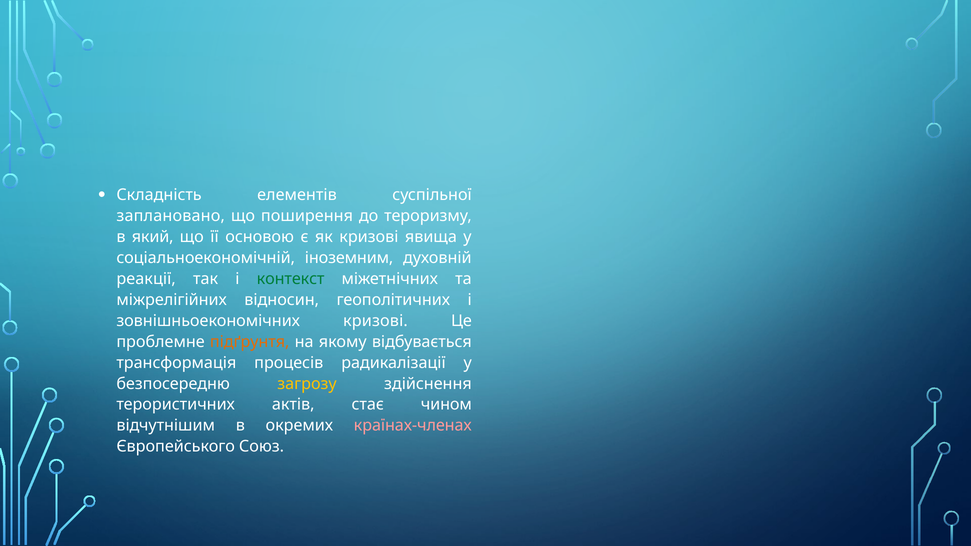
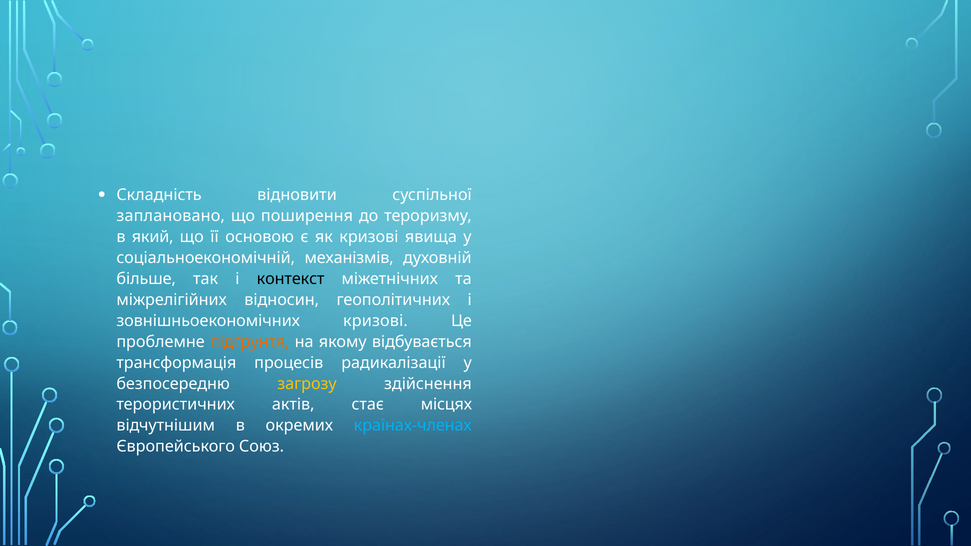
елементів: елементів -> відновити
іноземним: іноземним -> механізмів
реакції: реакції -> більше
контекст colour: green -> black
чином: чином -> місцях
країнах-членах colour: pink -> light blue
